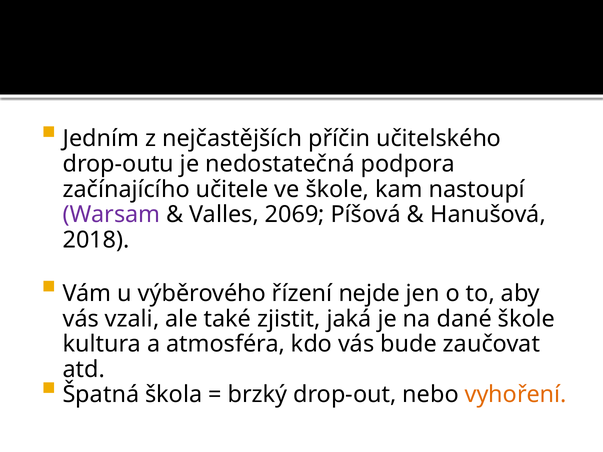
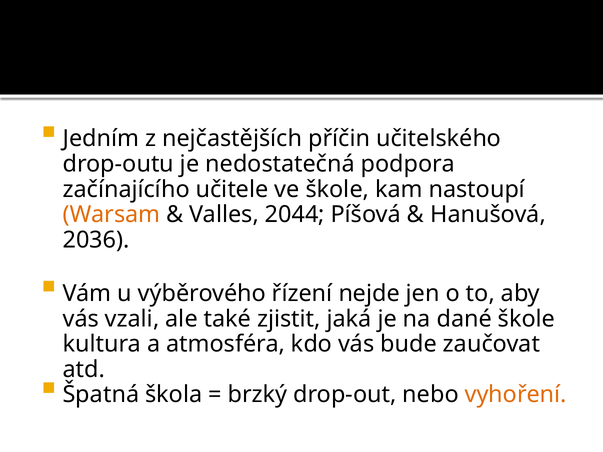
Warsam colour: purple -> orange
2069: 2069 -> 2044
2018: 2018 -> 2036
